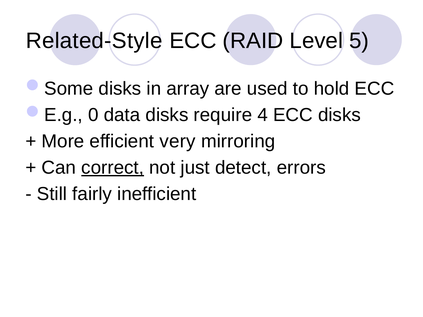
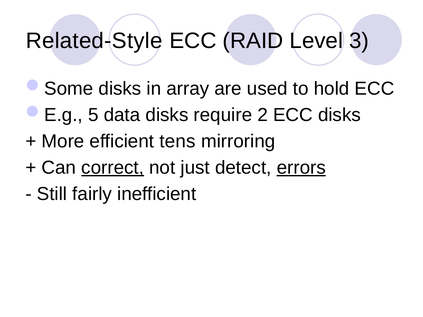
5: 5 -> 3
0: 0 -> 5
4: 4 -> 2
very: very -> tens
errors underline: none -> present
